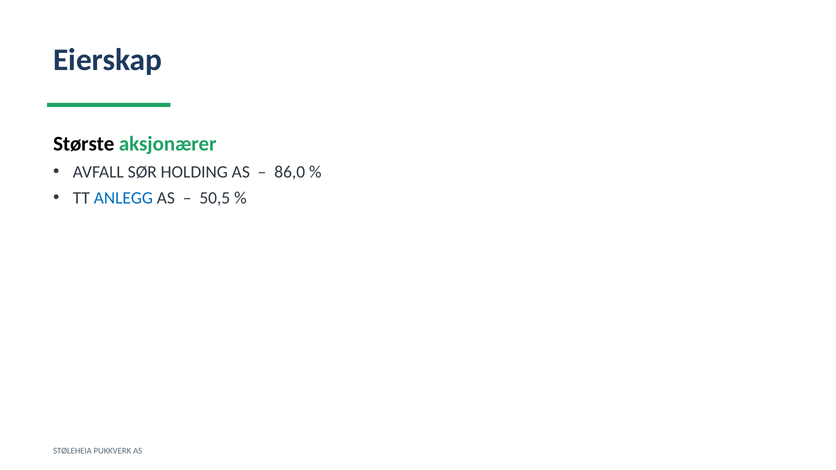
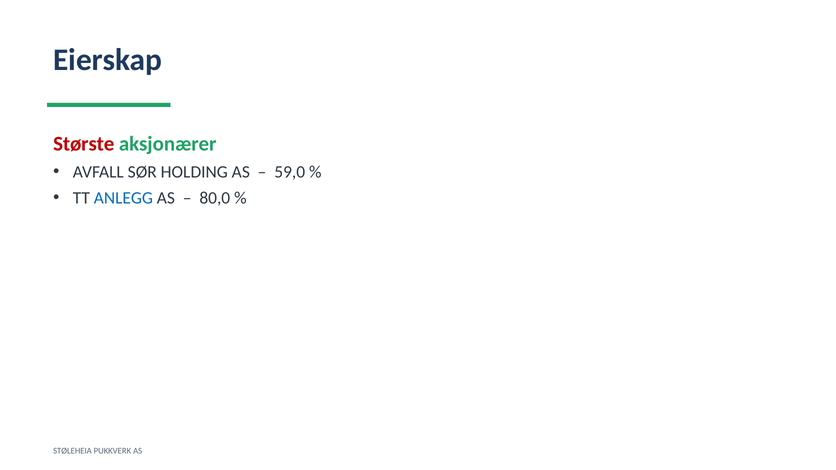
Største colour: black -> red
86,0: 86,0 -> 59,0
50,5: 50,5 -> 80,0
